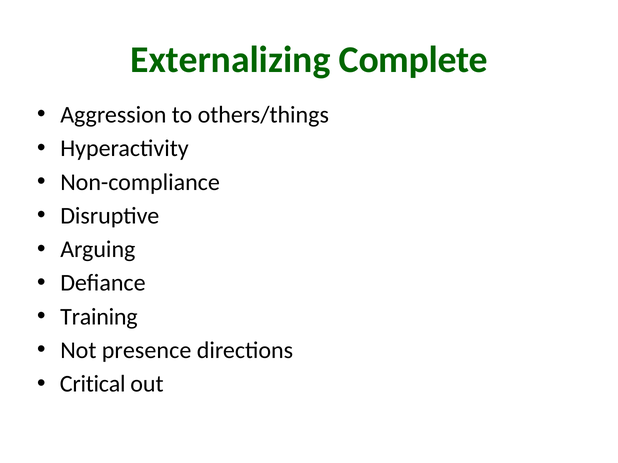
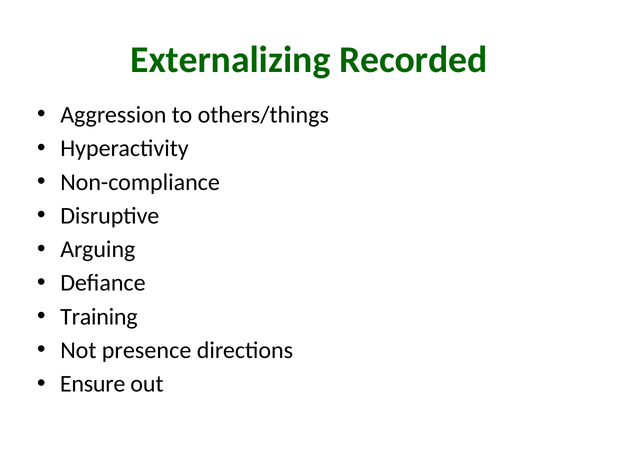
Complete: Complete -> Recorded
Critical: Critical -> Ensure
